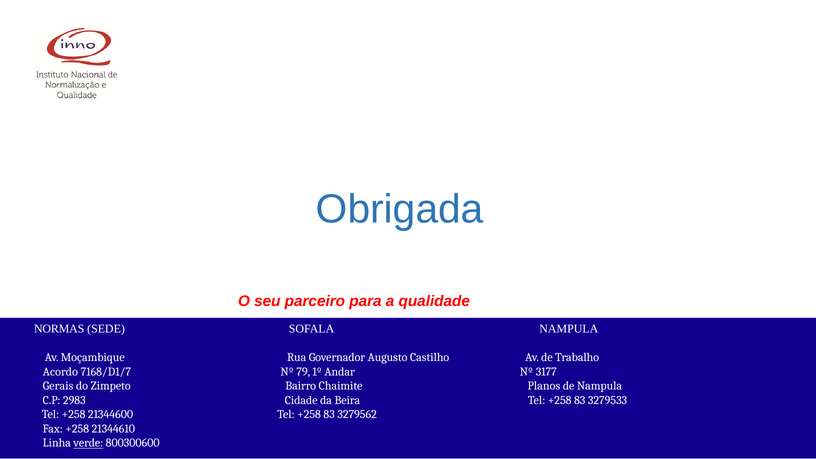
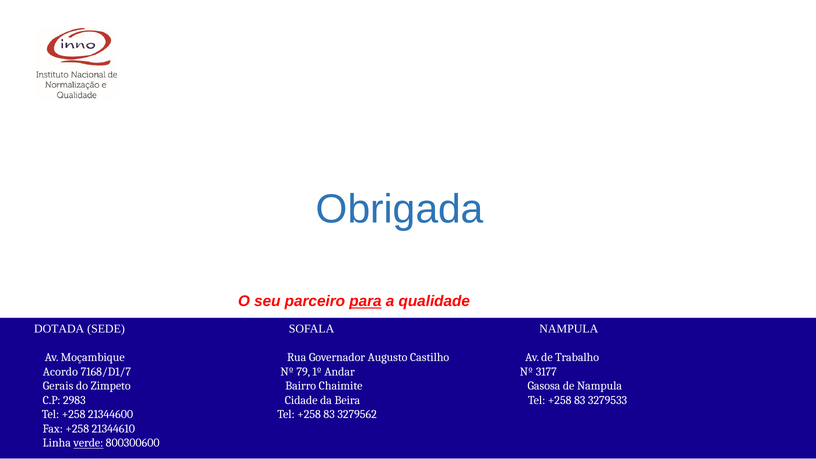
para underline: none -> present
NORMAS: NORMAS -> DOTADA
Planos: Planos -> Gasosa
